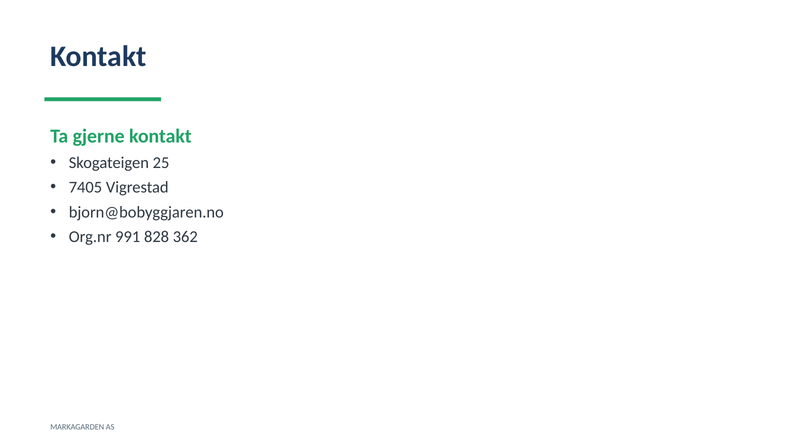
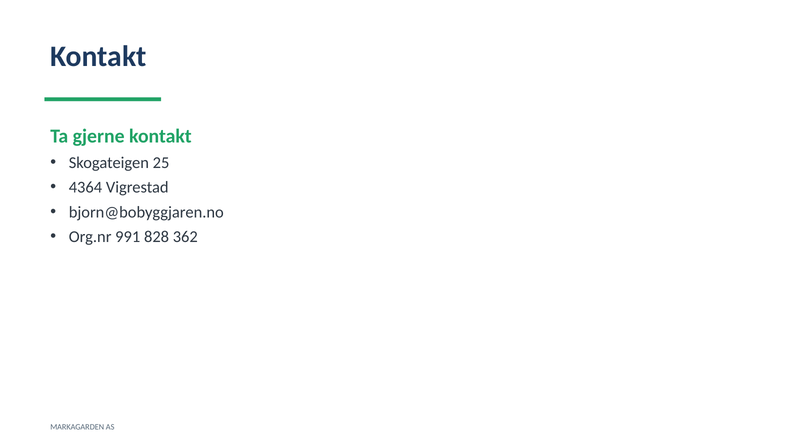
7405: 7405 -> 4364
